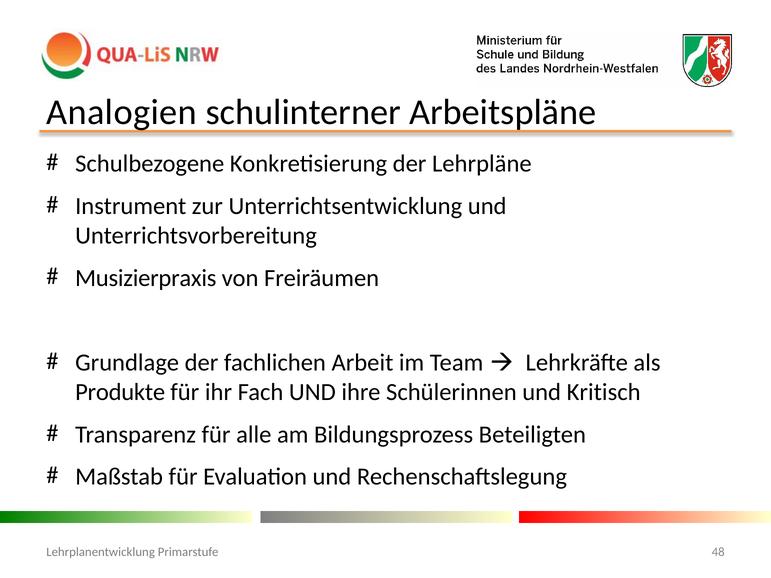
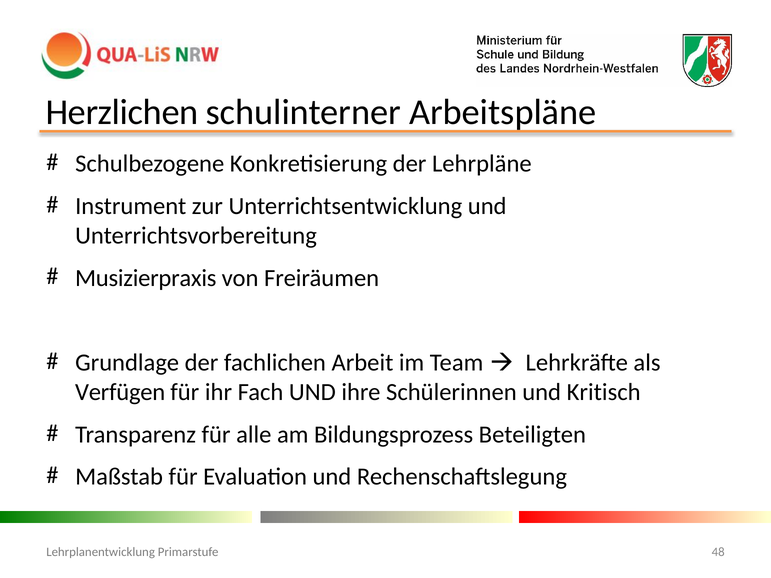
Analogien: Analogien -> Herzlichen
Produkte: Produkte -> Verfügen
